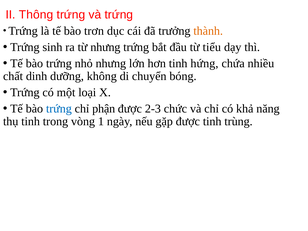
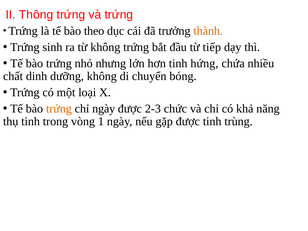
trơn: trơn -> theo
từ nhưng: nhưng -> không
tiểu: tiểu -> tiếp
trứng at (59, 109) colour: blue -> orange
chỉ phận: phận -> ngày
